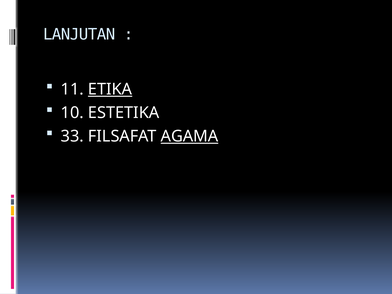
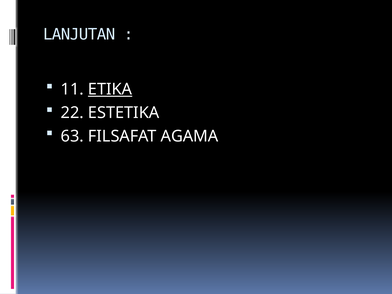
10: 10 -> 22
33: 33 -> 63
AGAMA underline: present -> none
